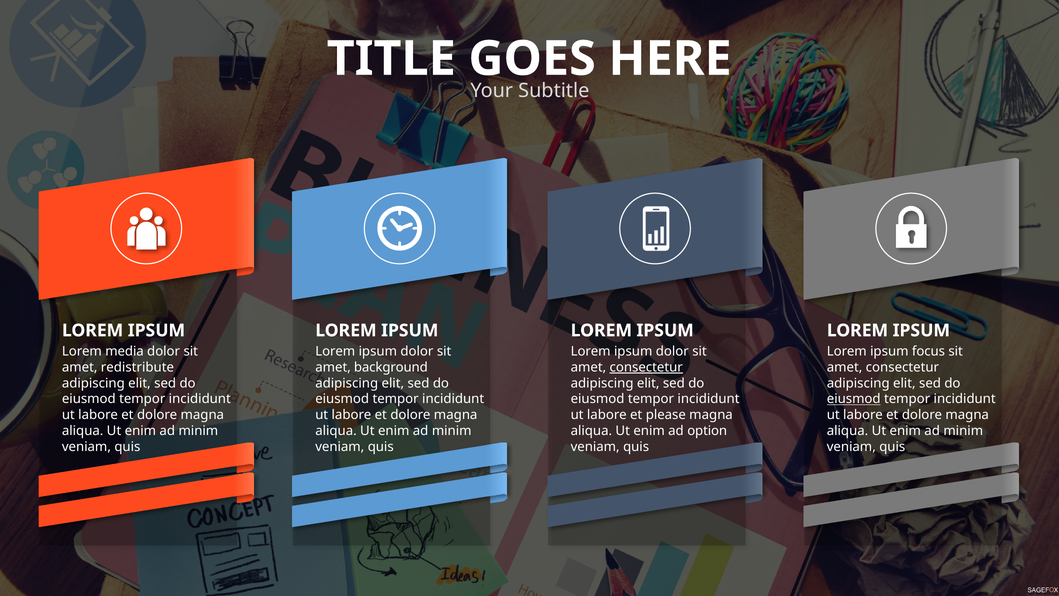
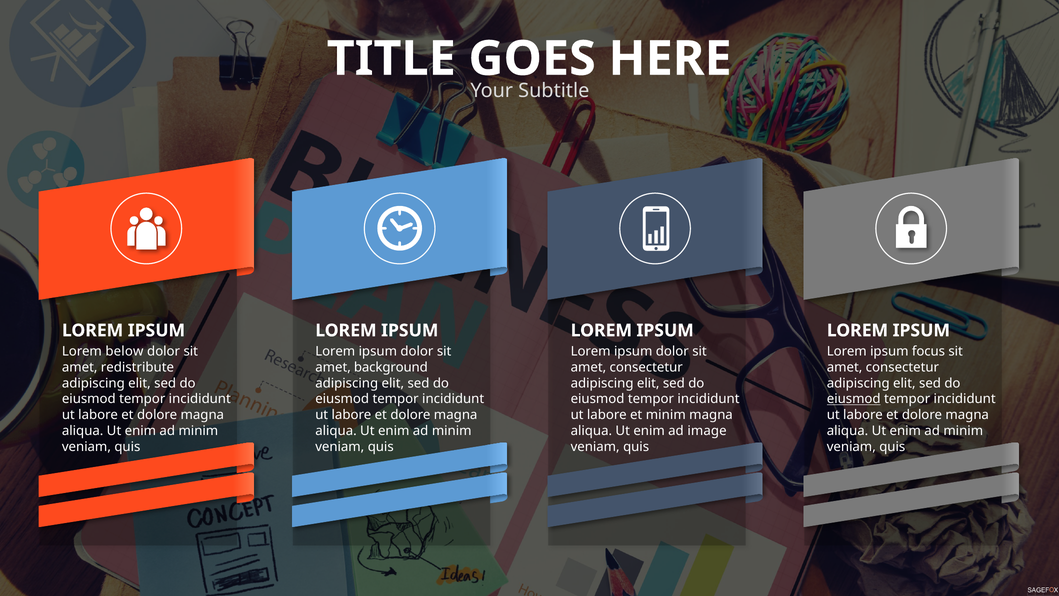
media: media -> below
consectetur at (646, 367) underline: present -> none
et please: please -> minim
option: option -> image
